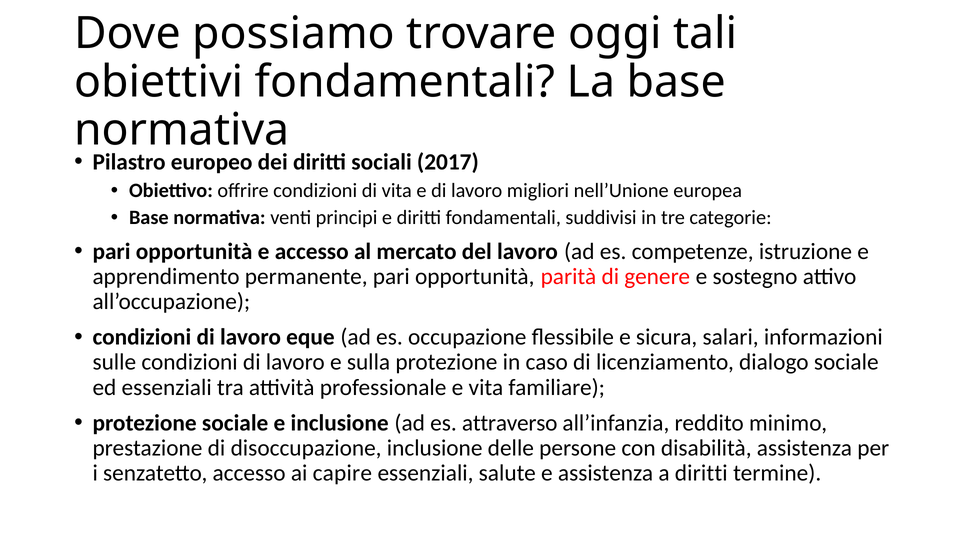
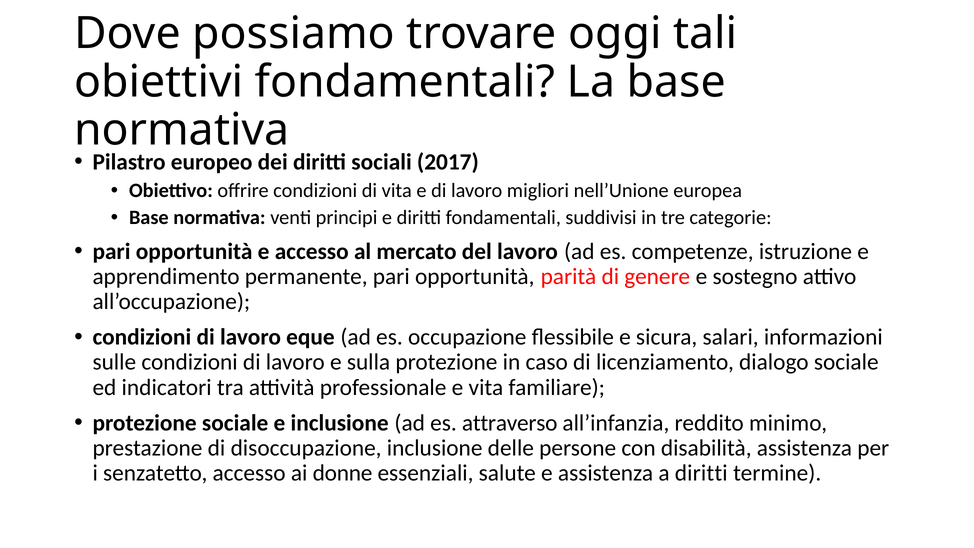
ed essenziali: essenziali -> indicatori
capire: capire -> donne
